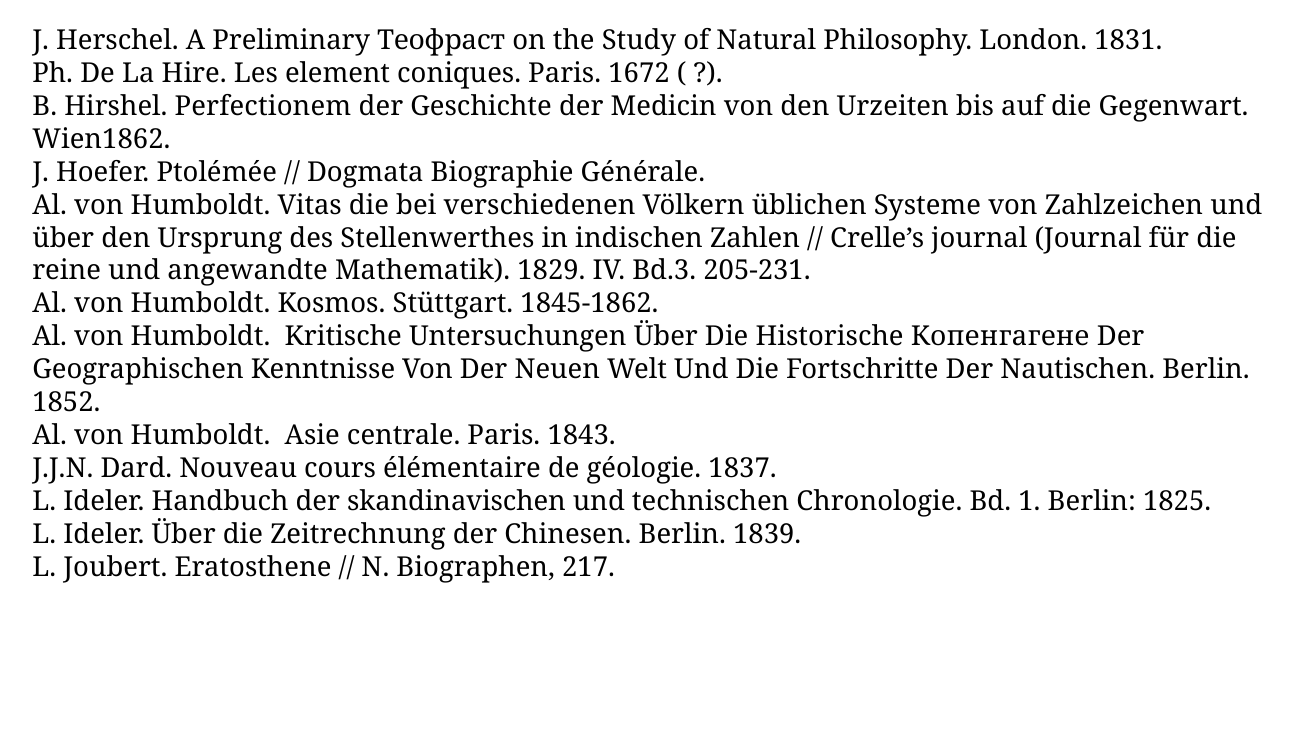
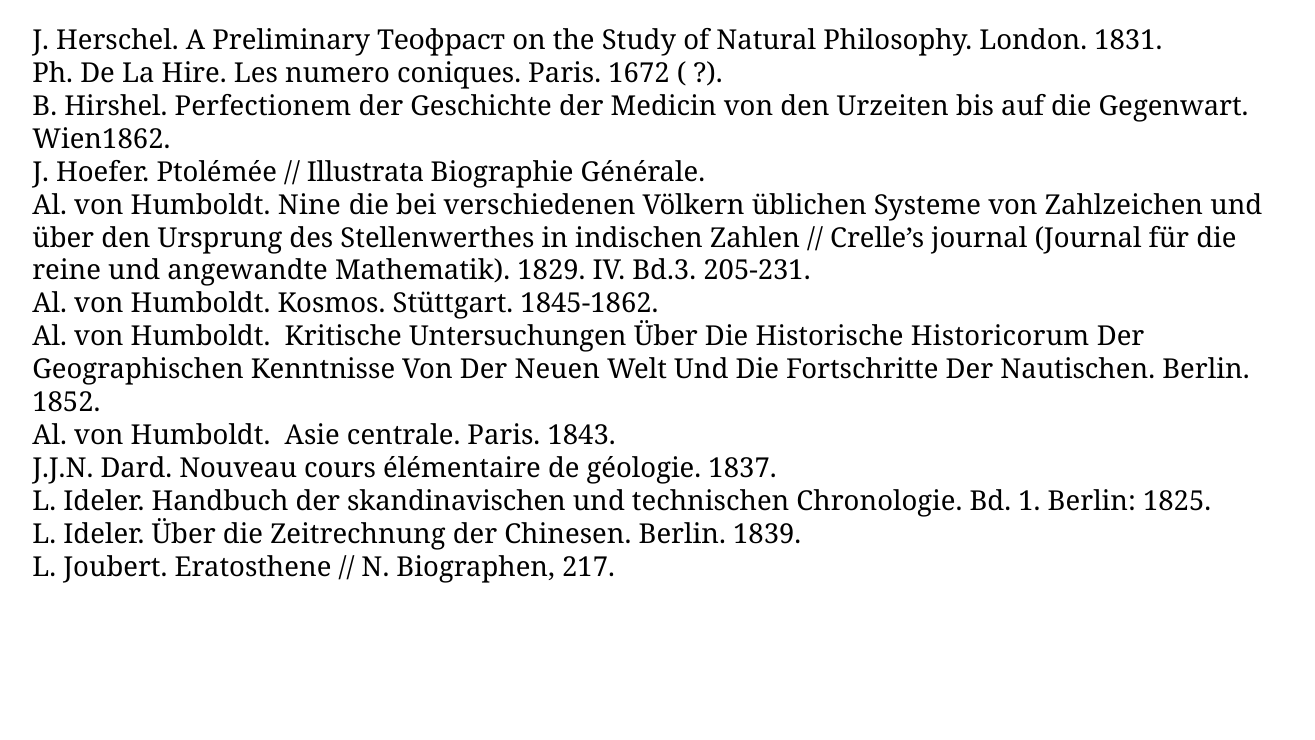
element: element -> numero
Dogmata: Dogmata -> Illustrata
Vitas: Vitas -> Nine
Копенгагене: Копенгагене -> Historicorum
